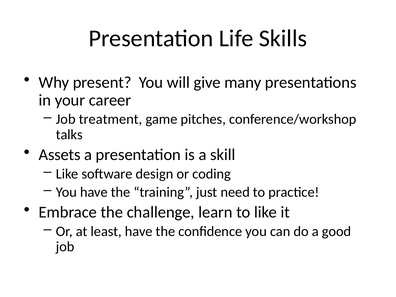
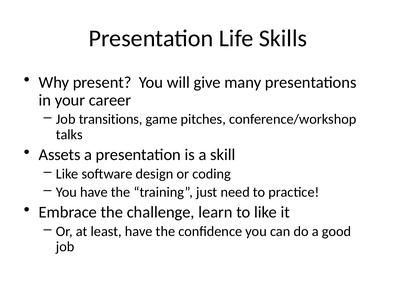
treatment: treatment -> transitions
